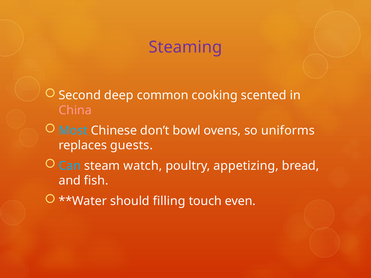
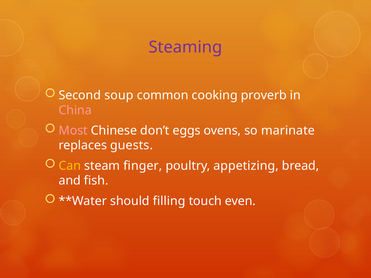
deep: deep -> soup
scented: scented -> proverb
Most colour: light blue -> pink
bowl: bowl -> eggs
uniforms: uniforms -> marinate
Can colour: light blue -> yellow
watch: watch -> finger
